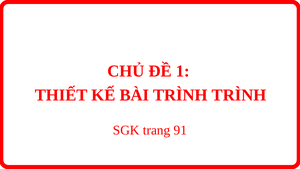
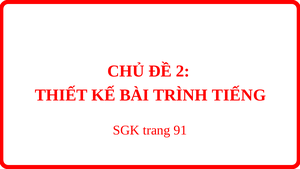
1: 1 -> 2
TRÌNH TRÌNH: TRÌNH -> TIẾNG
